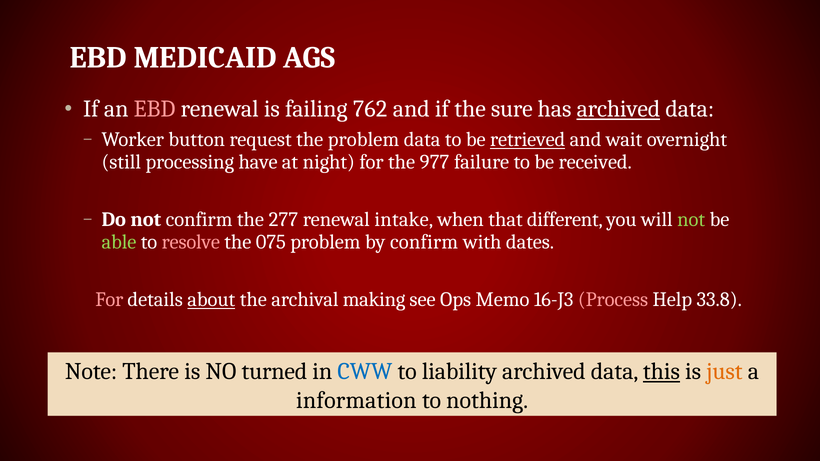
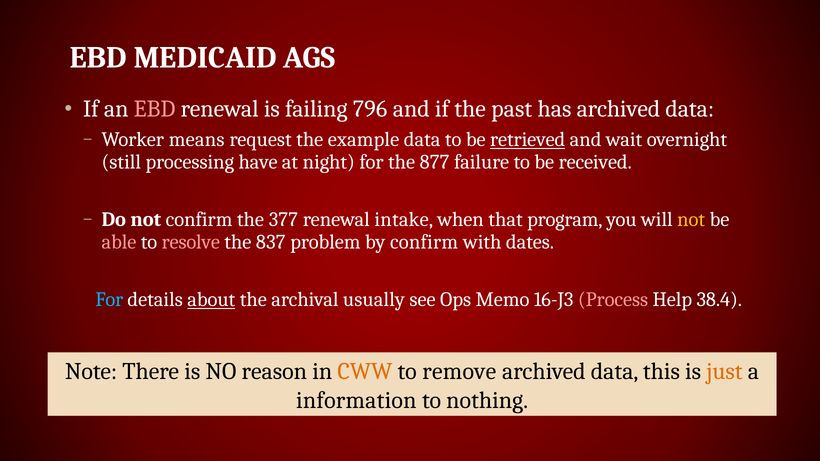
762: 762 -> 796
sure: sure -> past
archived at (618, 109) underline: present -> none
button: button -> means
the problem: problem -> example
977: 977 -> 877
277: 277 -> 377
different: different -> program
not at (691, 220) colour: light green -> yellow
able colour: light green -> pink
075: 075 -> 837
For at (109, 300) colour: pink -> light blue
making: making -> usually
33.8: 33.8 -> 38.4
turned: turned -> reason
CWW colour: blue -> orange
liability: liability -> remove
this underline: present -> none
